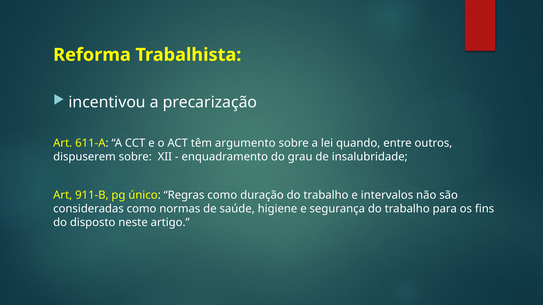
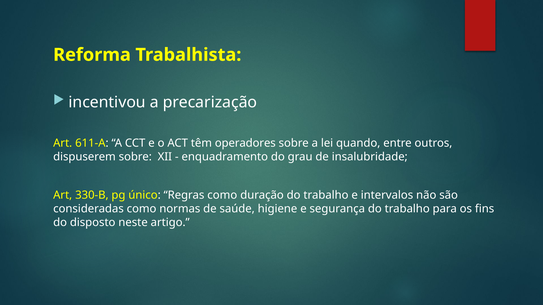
argumento: argumento -> operadores
911-B: 911-B -> 330-B
